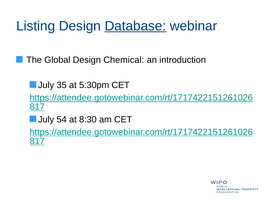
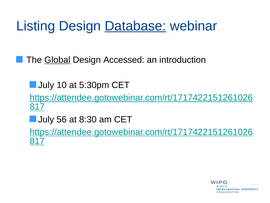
Global underline: none -> present
Chemical: Chemical -> Accessed
35: 35 -> 10
54: 54 -> 56
